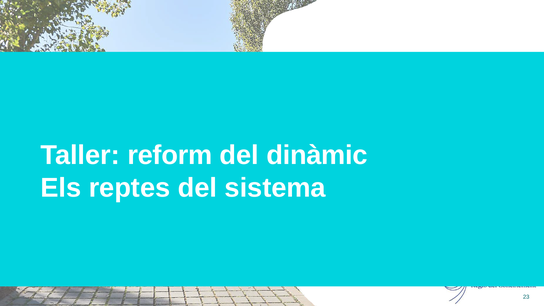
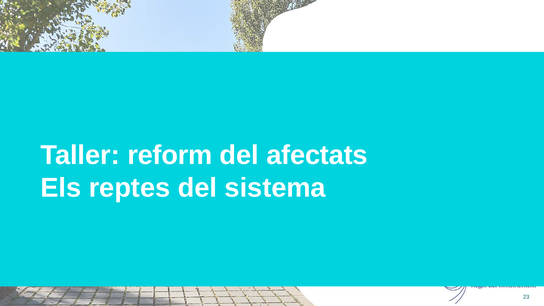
dinàmic: dinàmic -> afectats
